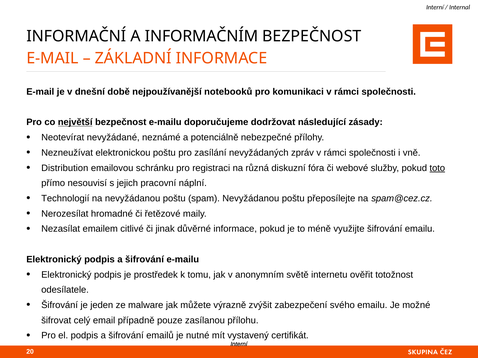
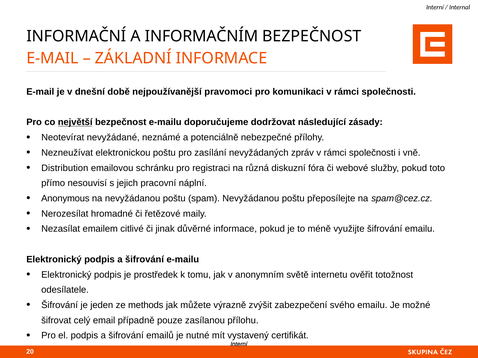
notebooků: notebooků -> pravomoci
toto underline: present -> none
Technologií: Technologií -> Anonymous
malware: malware -> methods
